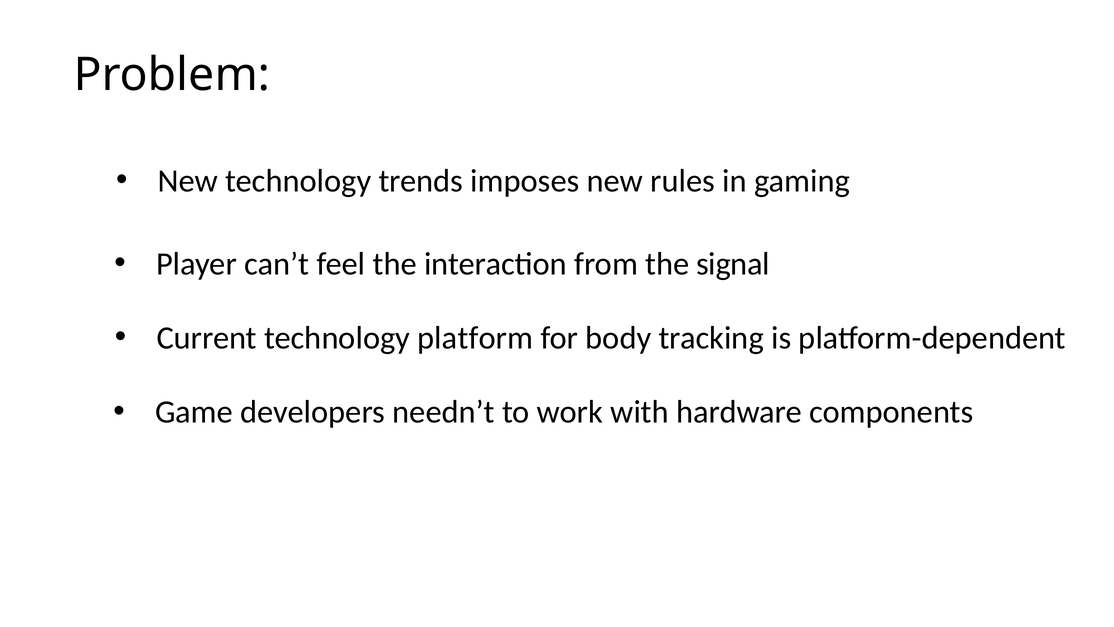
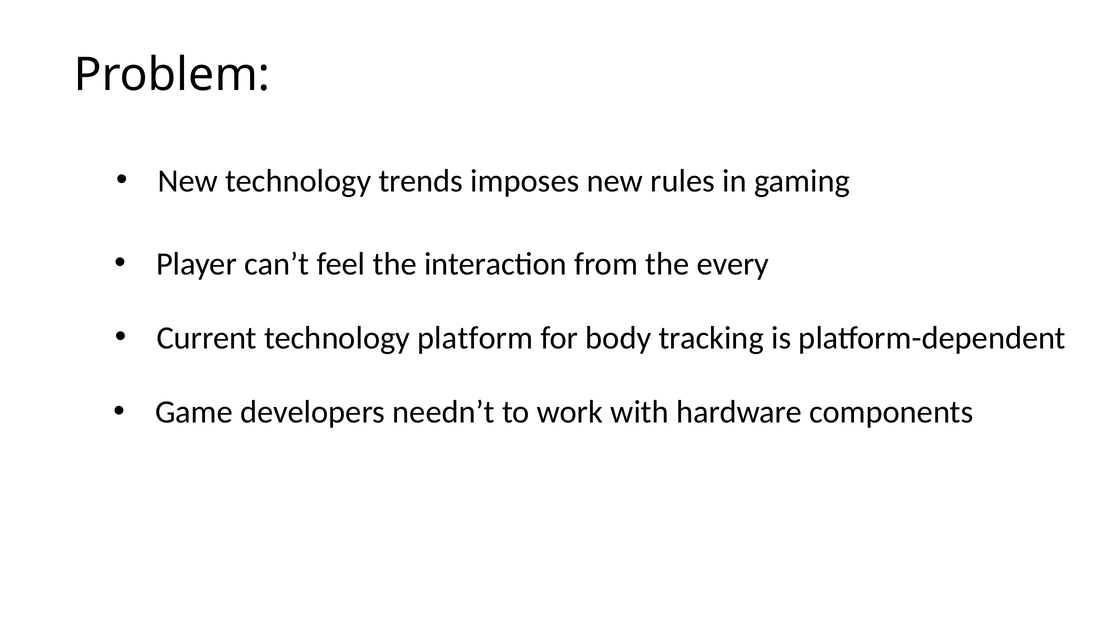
signal: signal -> every
